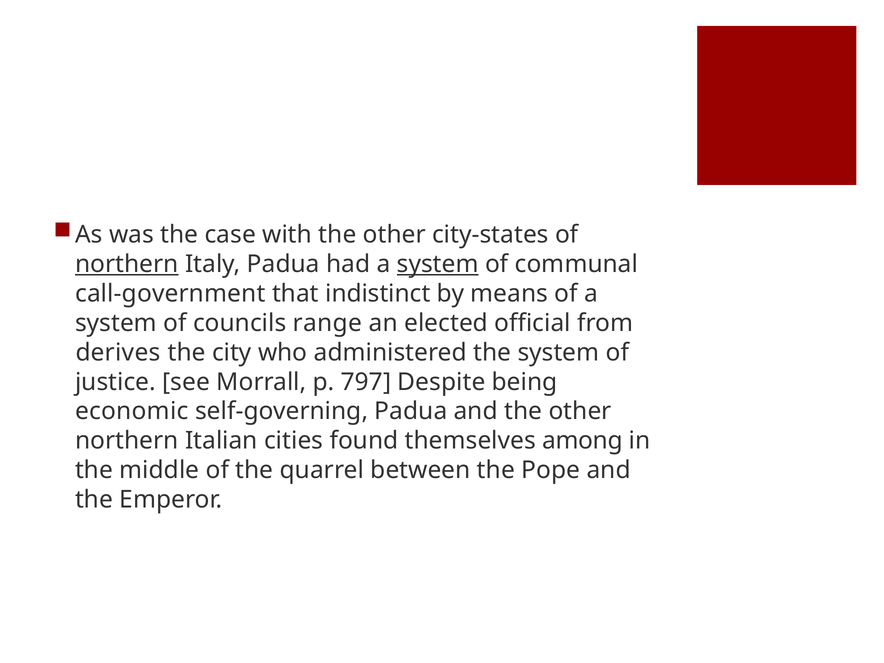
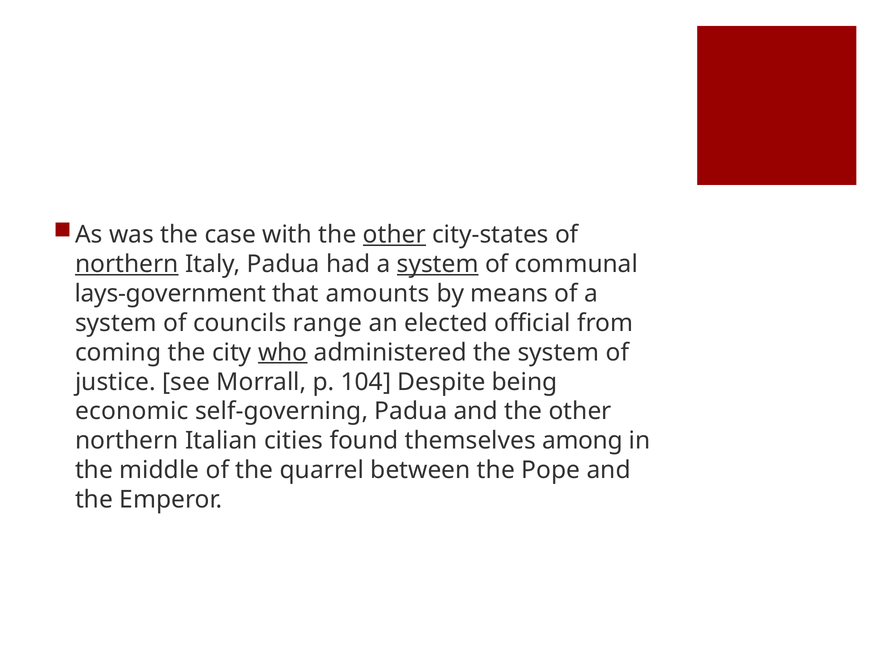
other at (394, 235) underline: none -> present
call-government: call-government -> lays-government
indistinct: indistinct -> amounts
derives: derives -> coming
who underline: none -> present
797: 797 -> 104
